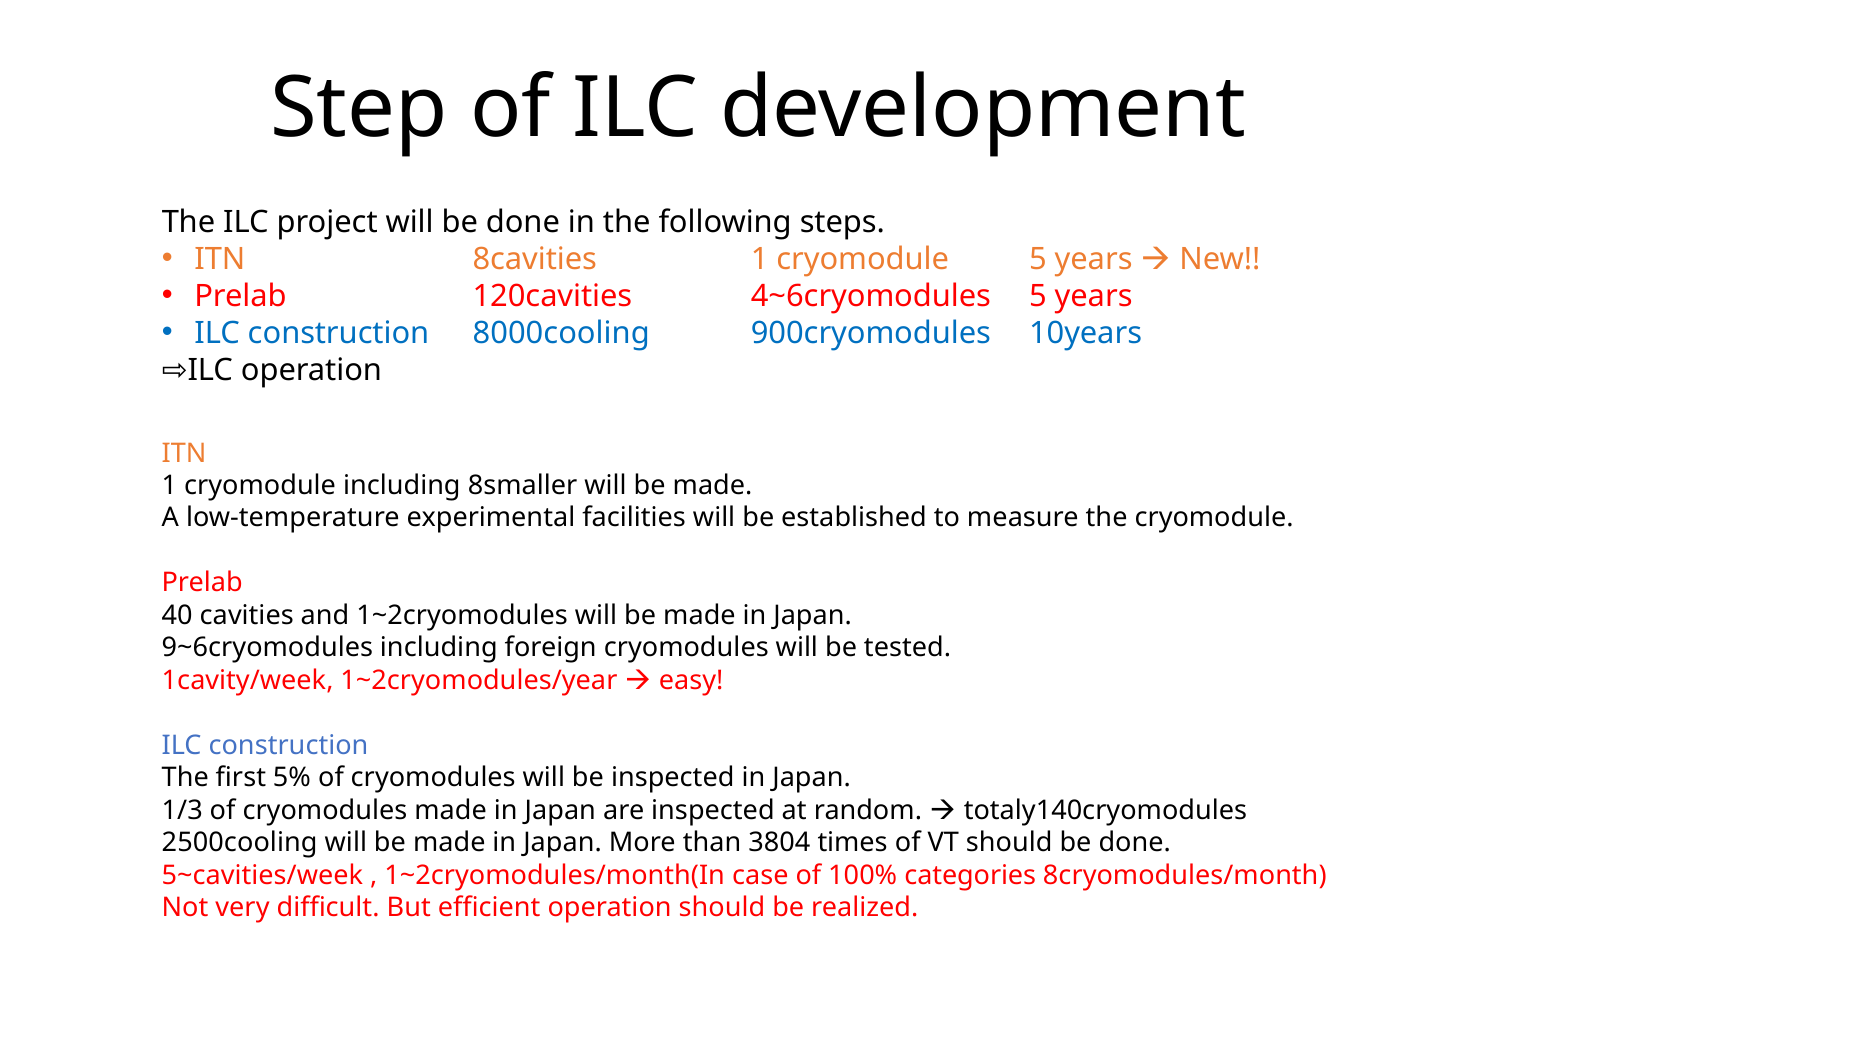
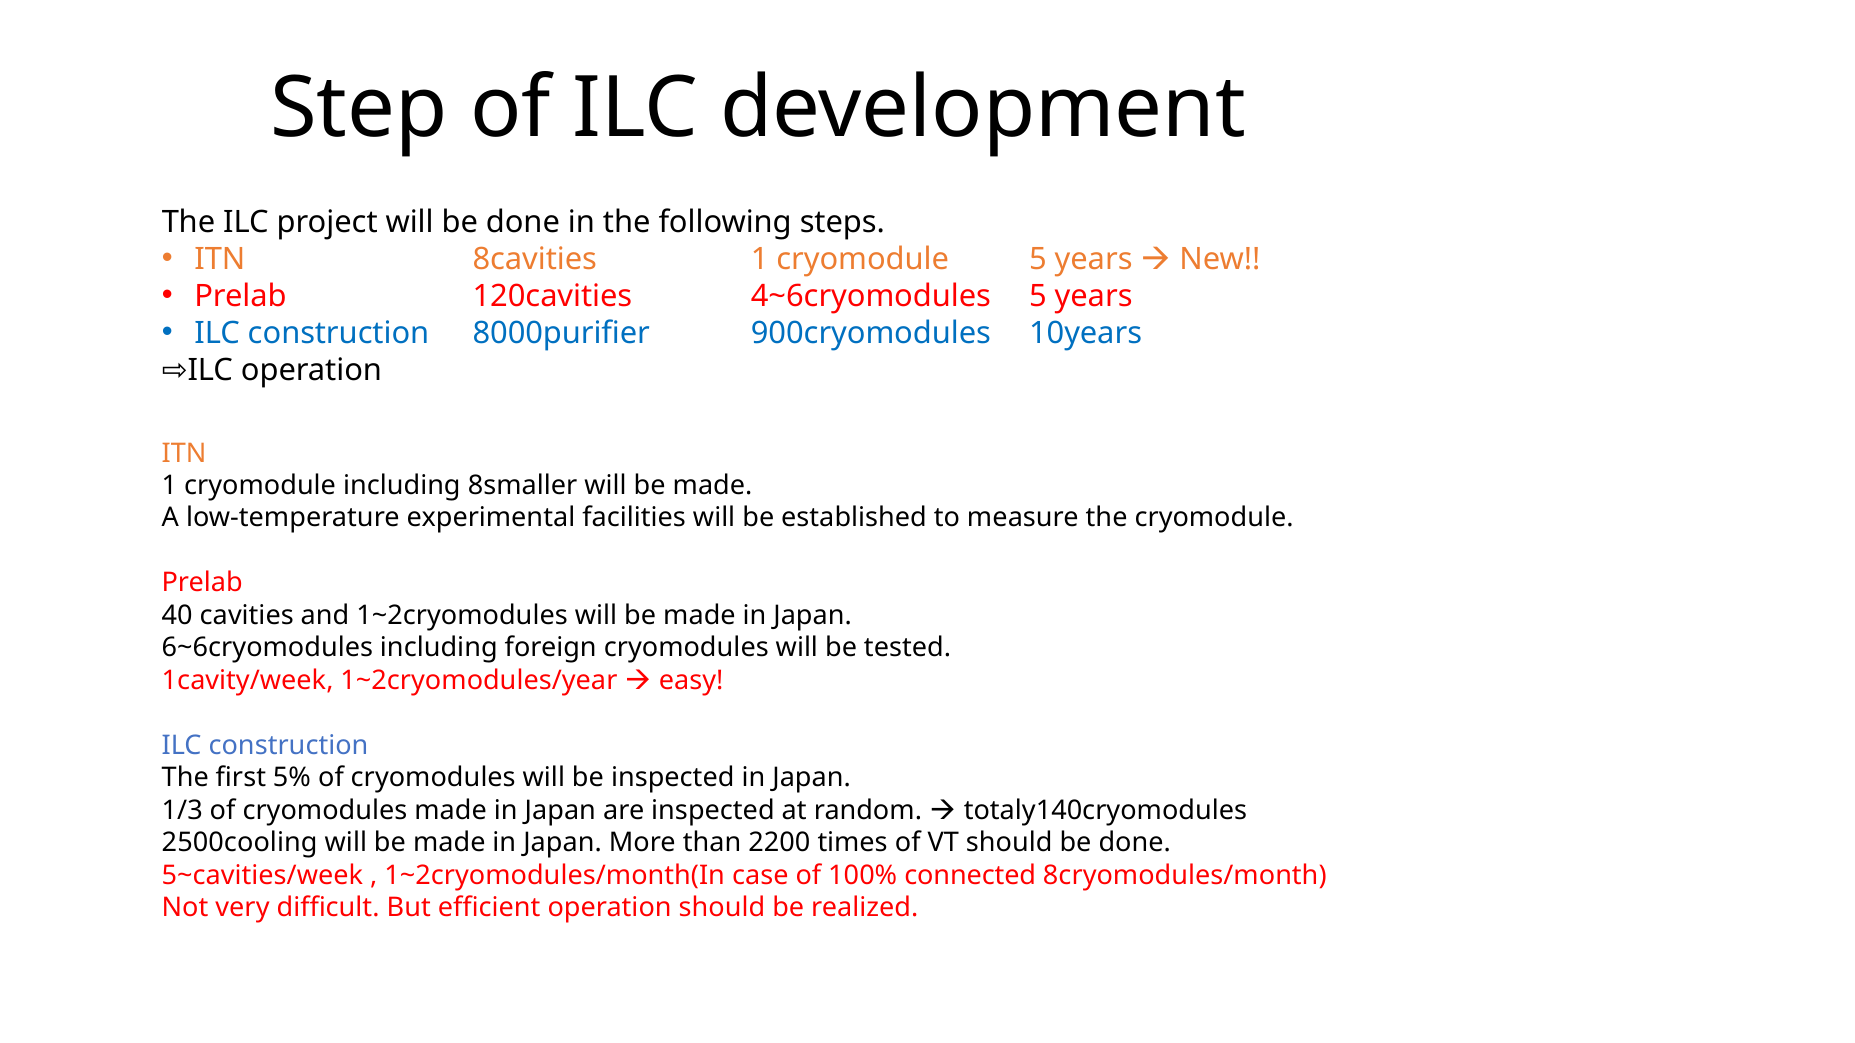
8000cooling: 8000cooling -> 8000purifier
9~6cryomodules: 9~6cryomodules -> 6~6cryomodules
3804: 3804 -> 2200
categories: categories -> connected
